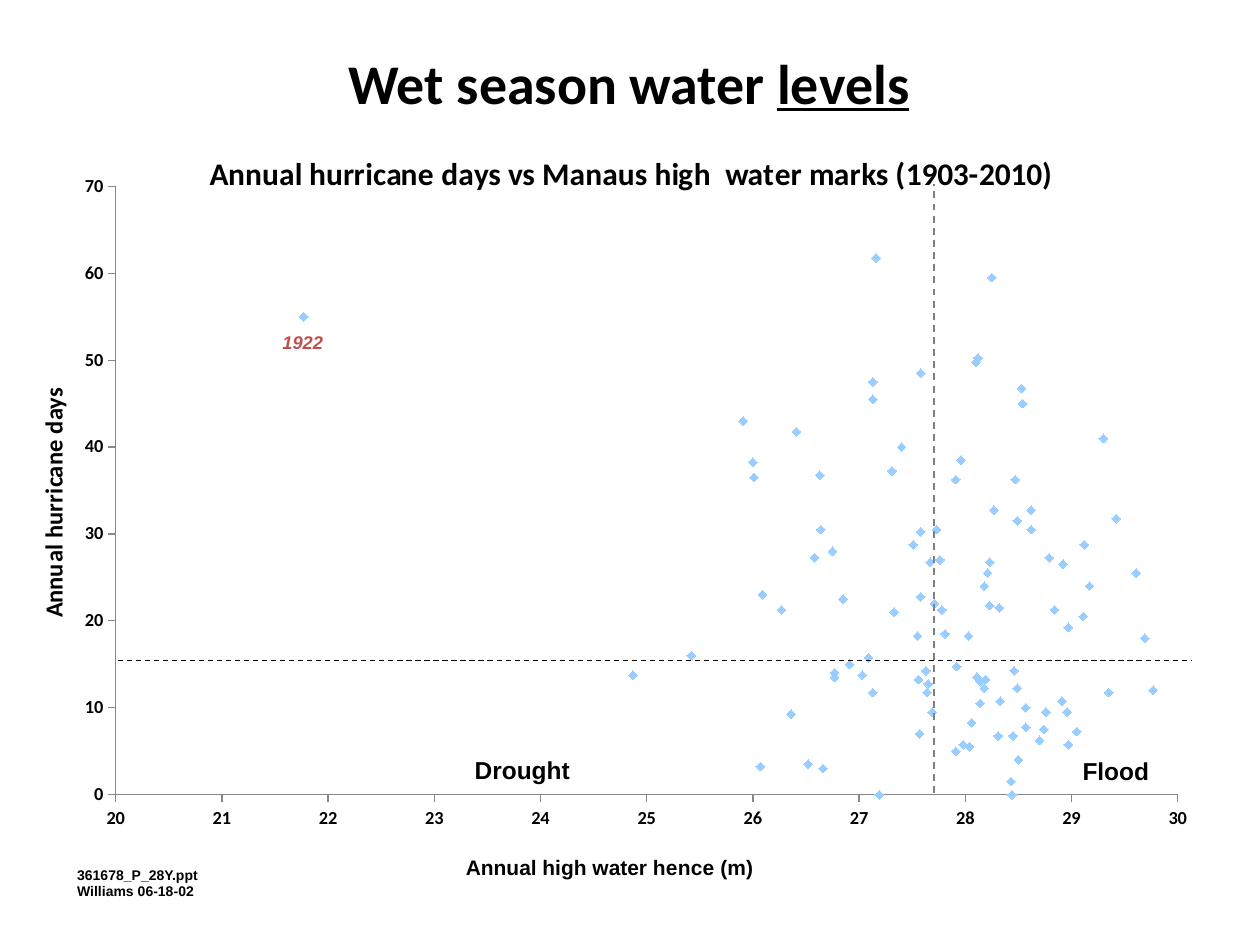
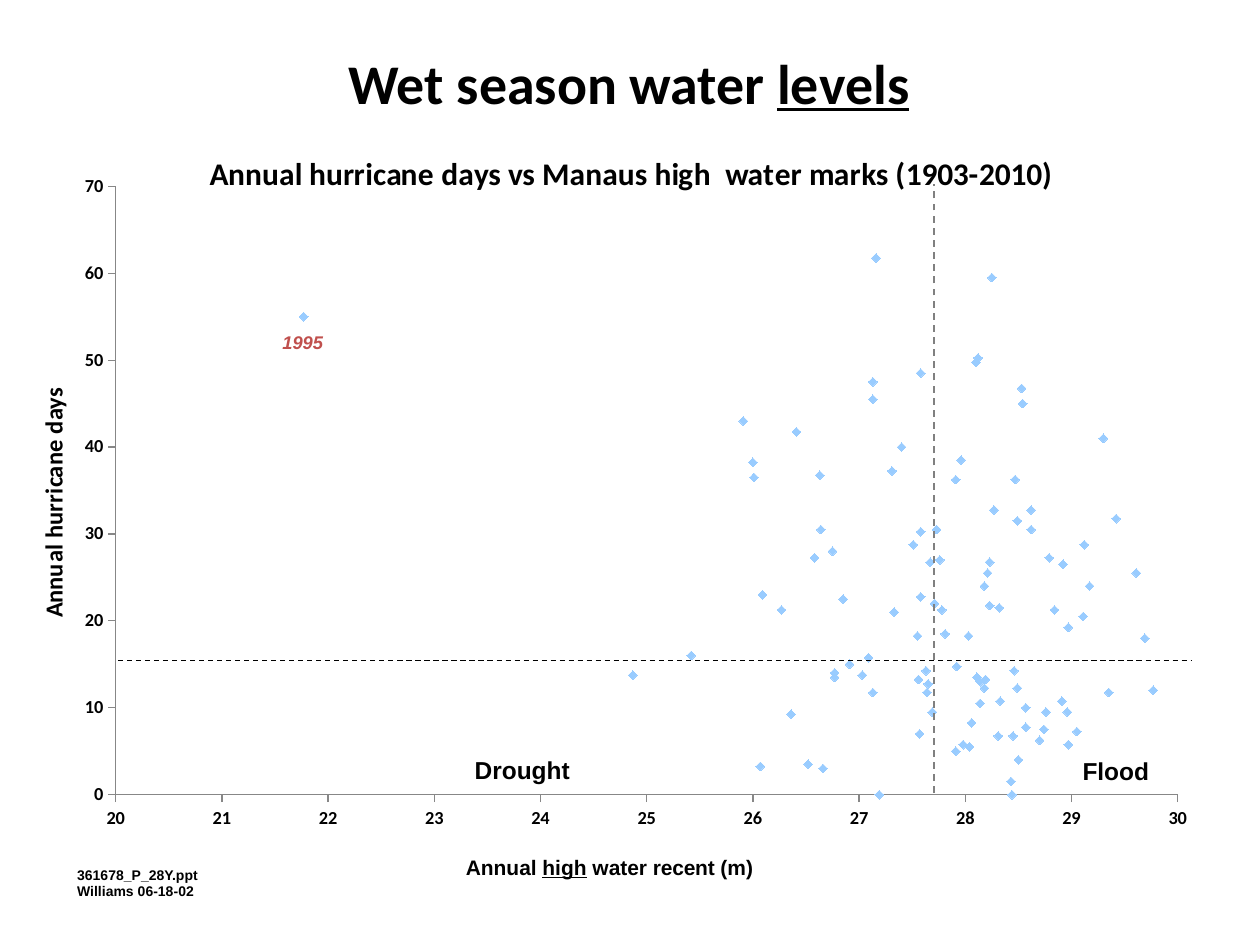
1922: 1922 -> 1995
high at (565, 868) underline: none -> present
hence: hence -> recent
